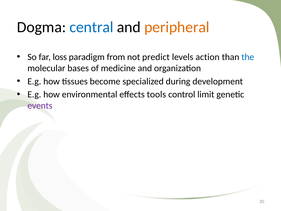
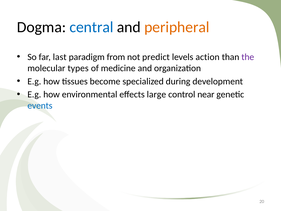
loss: loss -> last
the colour: blue -> purple
bases: bases -> types
tools: tools -> large
limit: limit -> near
events colour: purple -> blue
